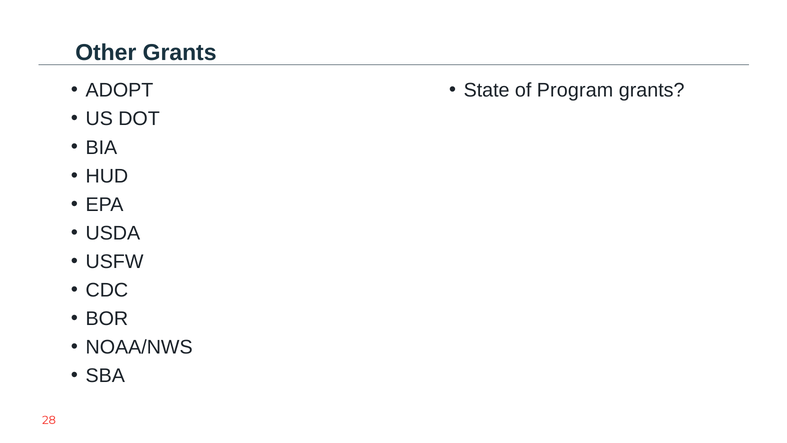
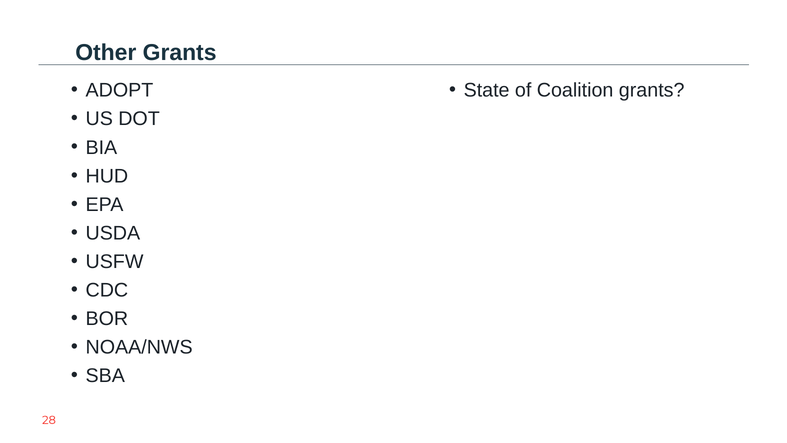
Program: Program -> Coalition
